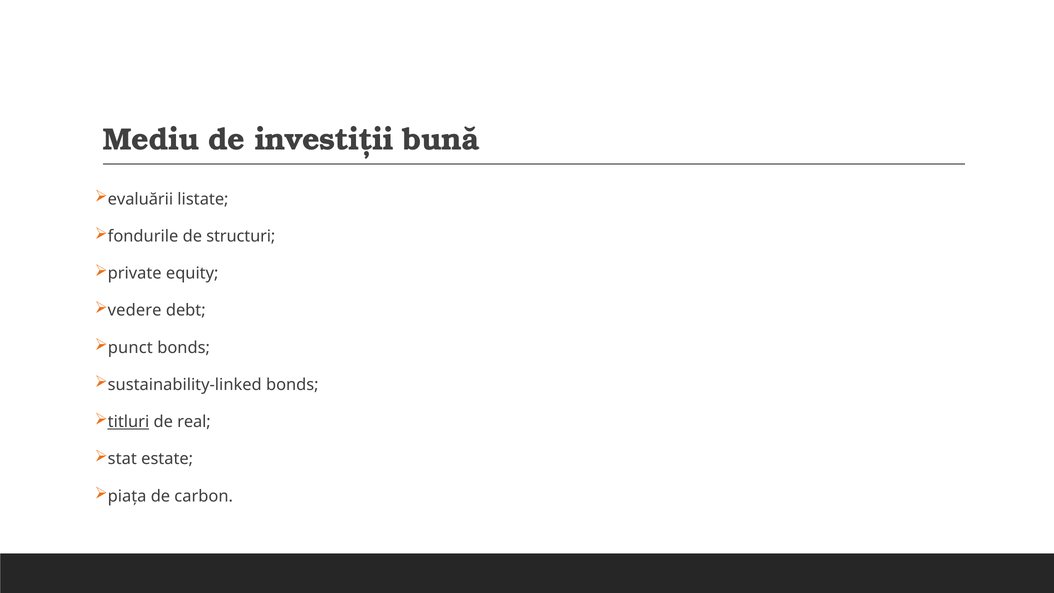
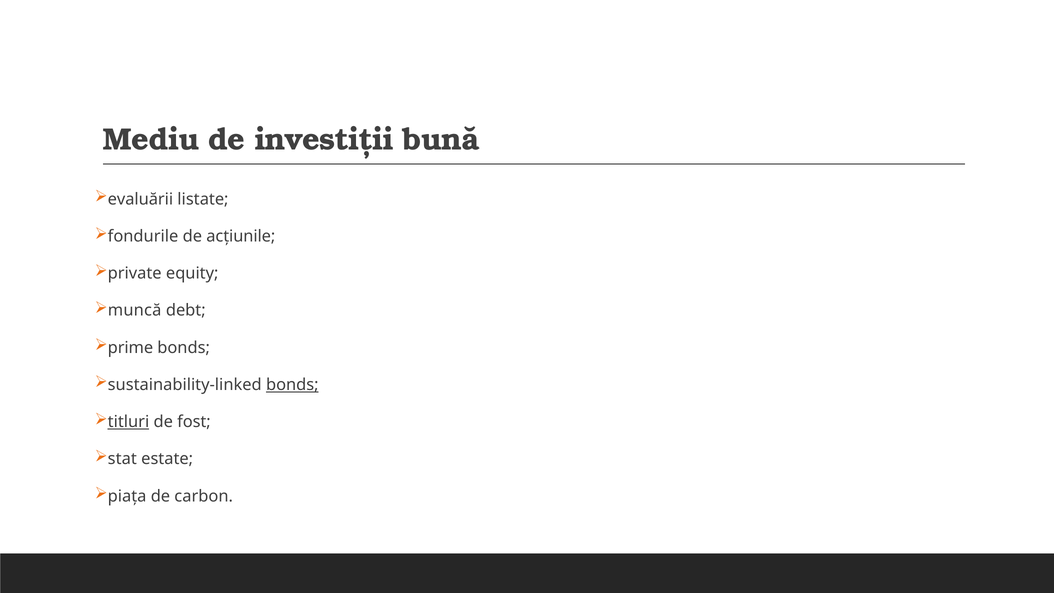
structuri: structuri -> acțiunile
vedere: vedere -> muncă
punct: punct -> prime
bonds at (292, 385) underline: none -> present
real: real -> fost
